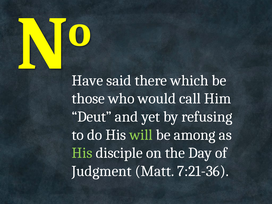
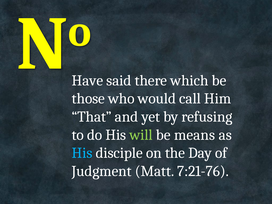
Deut: Deut -> That
among: among -> means
His at (82, 153) colour: light green -> light blue
7:21-36: 7:21-36 -> 7:21-76
